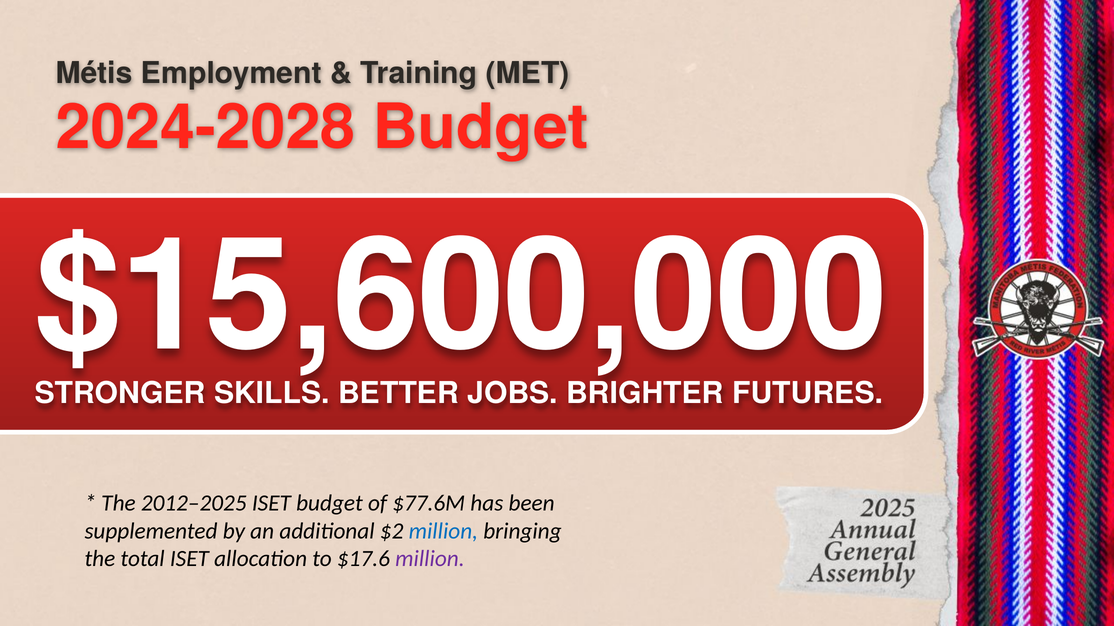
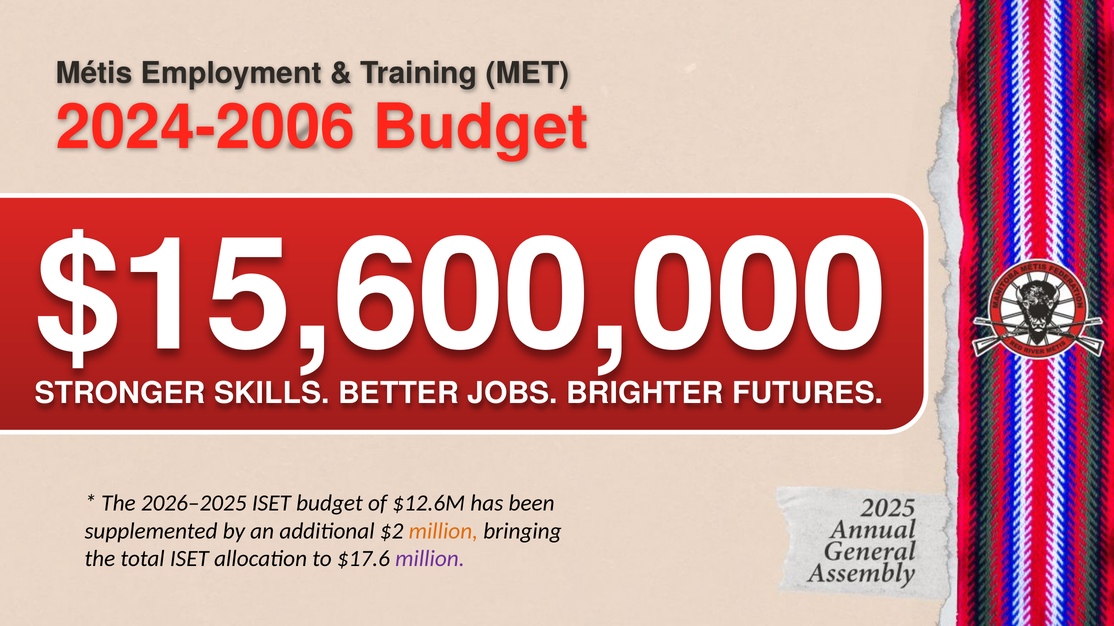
2024-2028: 2024-2028 -> 2024-2006
2012–2025: 2012–2025 -> 2026–2025
$77.6M: $77.6M -> $12.6M
million at (443, 531) colour: blue -> orange
